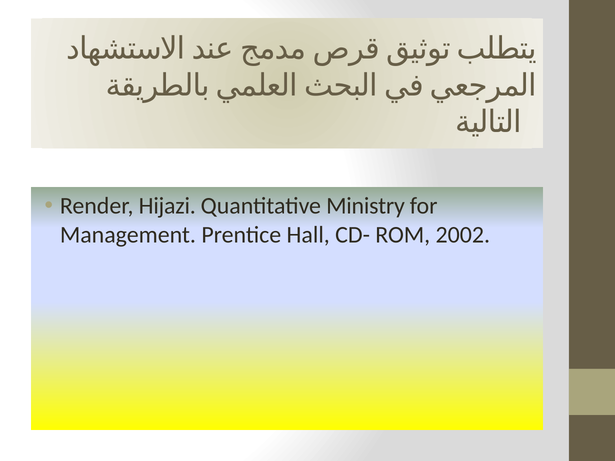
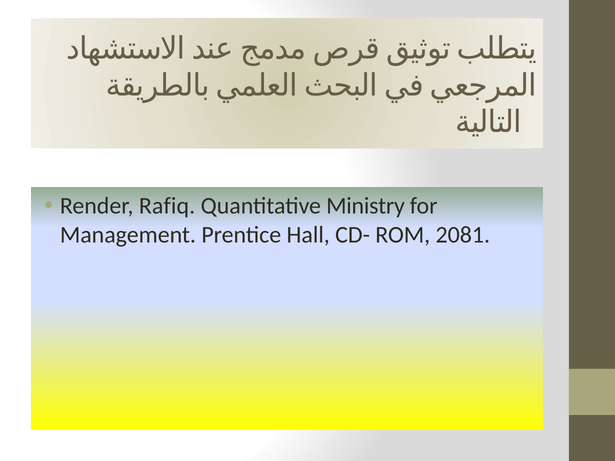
Hijazi: Hijazi -> Rafiq
2002: 2002 -> 2081
